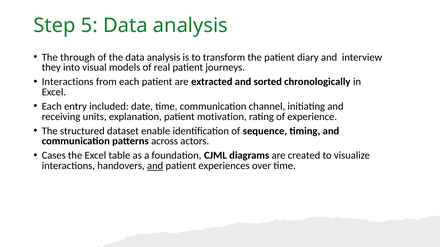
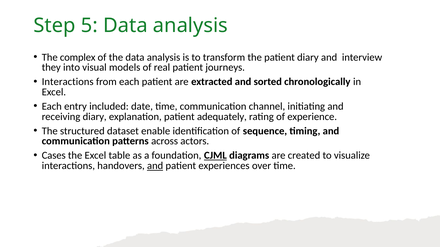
through: through -> complex
receiving units: units -> diary
motivation: motivation -> adequately
CJML underline: none -> present
